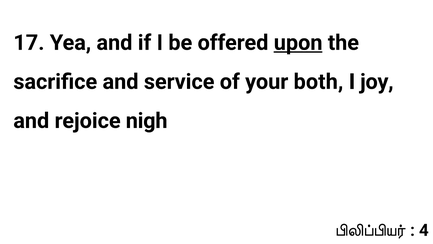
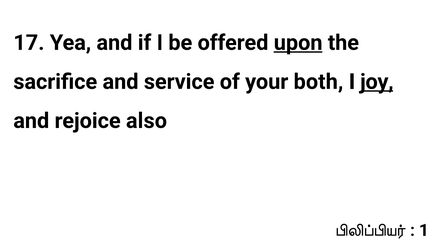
joy underline: none -> present
nigh: nigh -> also
4: 4 -> 1
